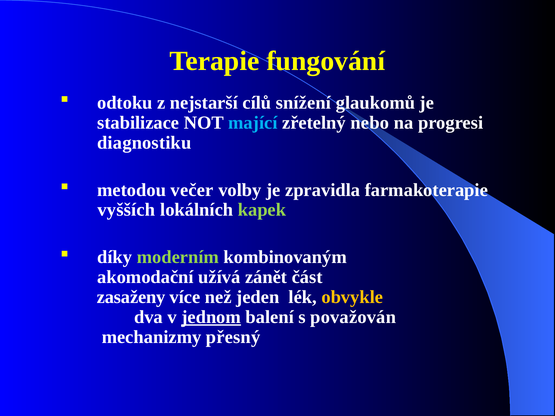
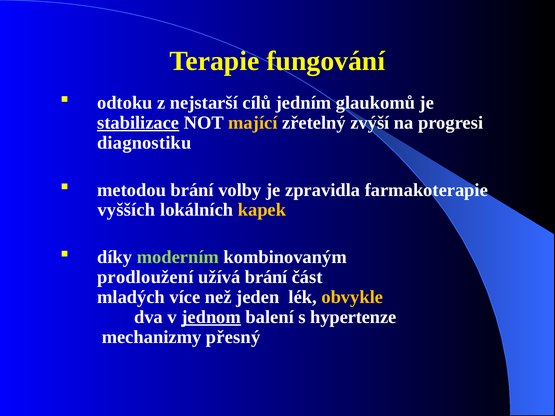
snížení: snížení -> jedním
stabilizace underline: none -> present
mající colour: light blue -> yellow
nebo: nebo -> zvýší
metodou večer: večer -> brání
kapek colour: light green -> yellow
akomodační: akomodační -> prodloužení
užívá zánět: zánět -> brání
zasaženy: zasaženy -> mladých
považován: považován -> hypertenze
